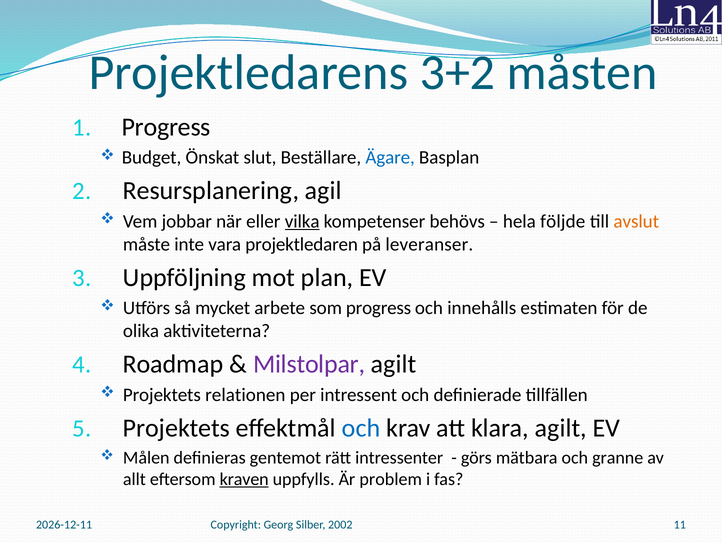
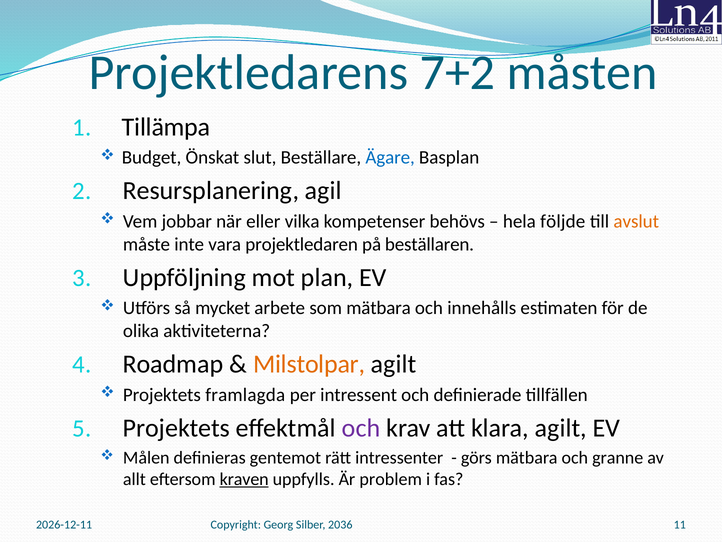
3+2: 3+2 -> 7+2
Progress at (166, 127): Progress -> Tillämpa
vilka underline: present -> none
leveranser: leveranser -> beställaren
som progress: progress -> mätbara
Milstolpar colour: purple -> orange
relationen: relationen -> framlagda
och at (361, 428) colour: blue -> purple
2002: 2002 -> 2036
